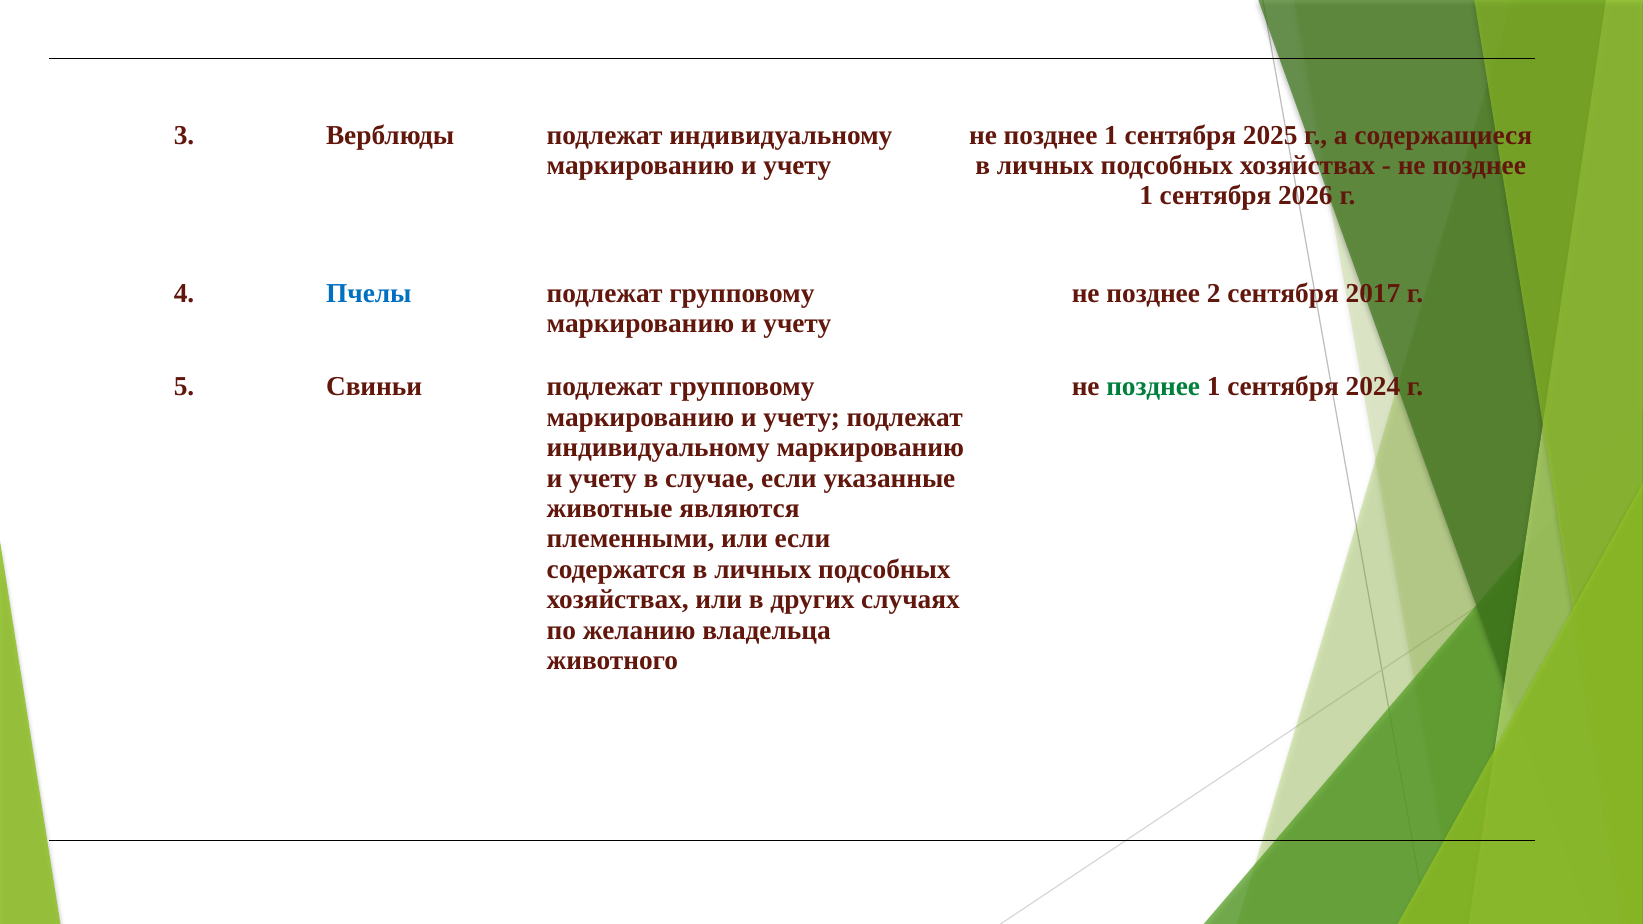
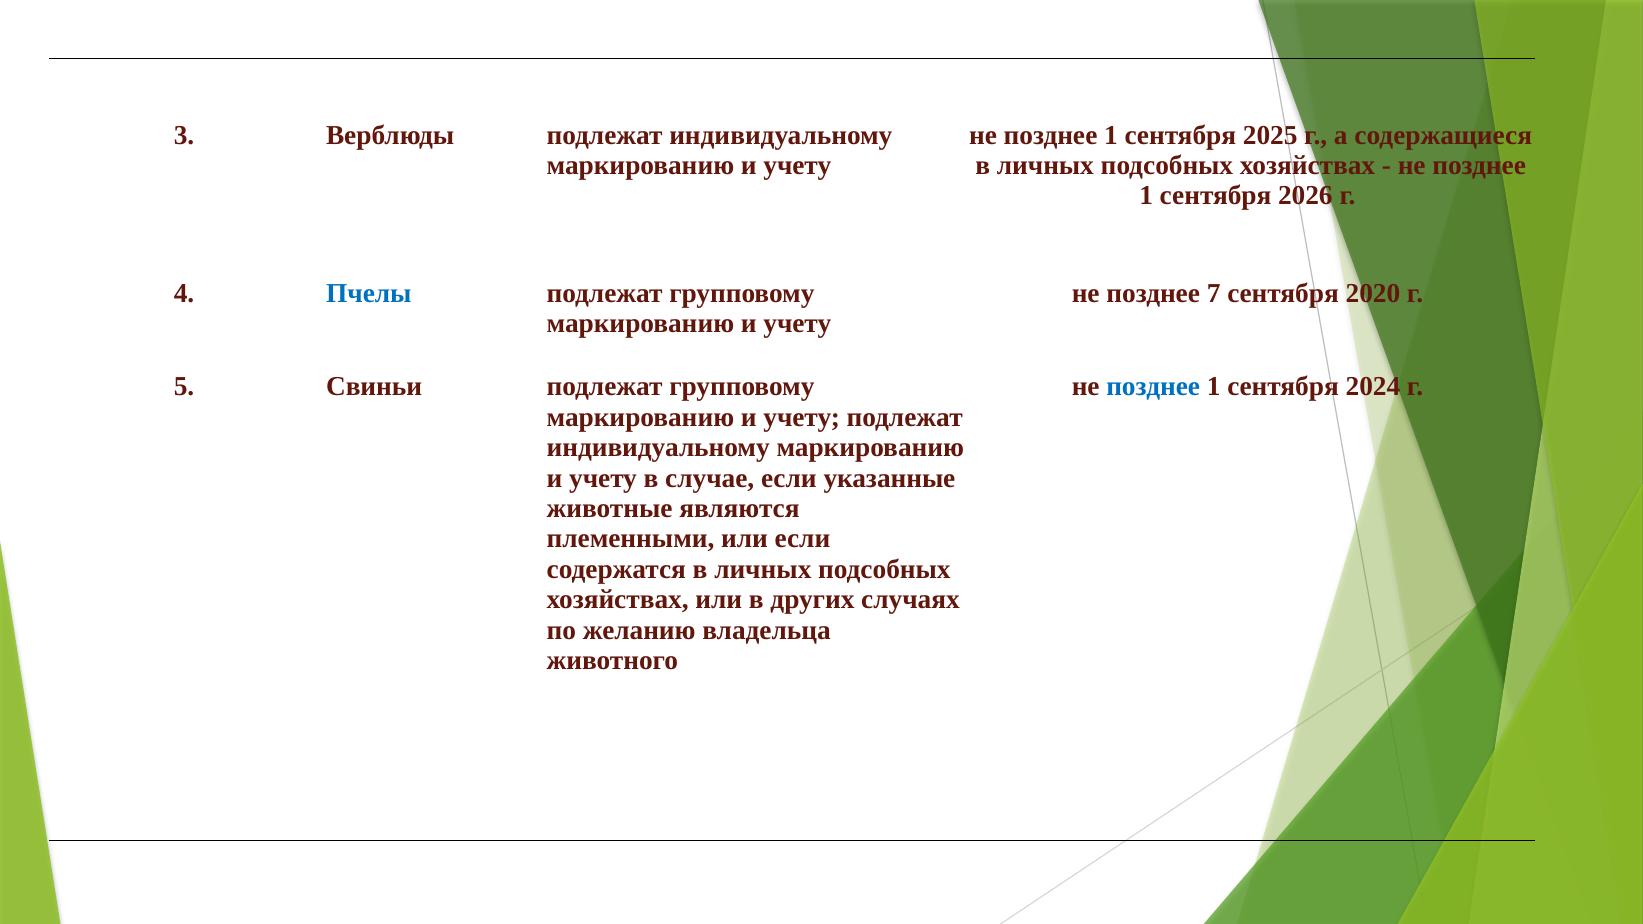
2: 2 -> 7
2017: 2017 -> 2020
позднее at (1153, 387) colour: green -> blue
